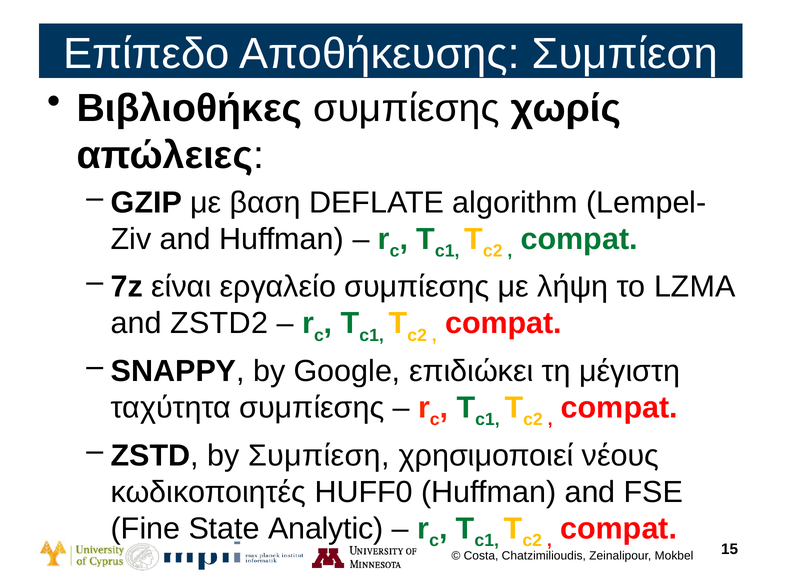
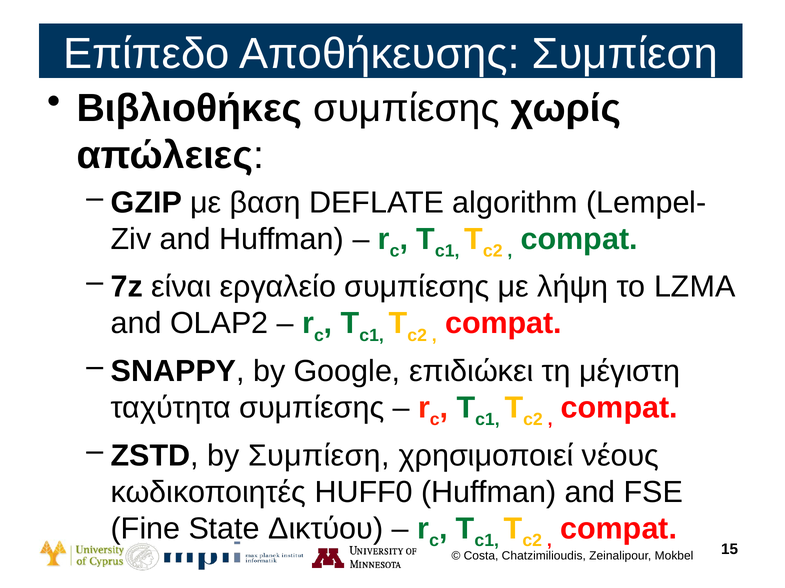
ZSTD2: ZSTD2 -> OLAP2
Analytic: Analytic -> Δικτύου
